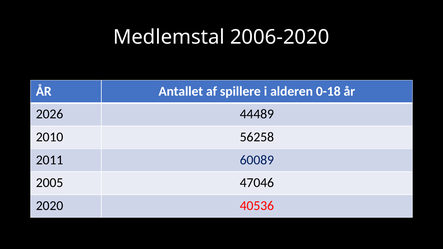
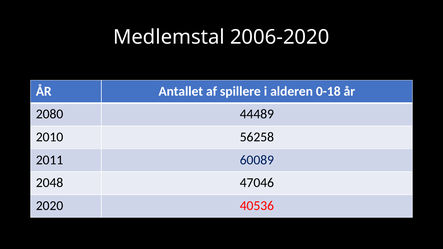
2026: 2026 -> 2080
2005: 2005 -> 2048
